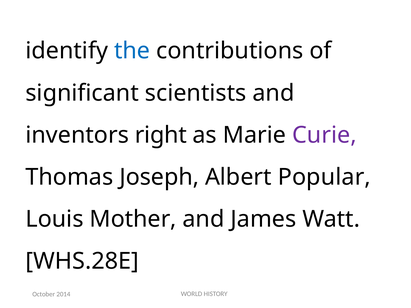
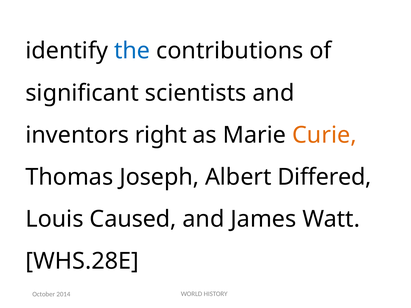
Curie colour: purple -> orange
Popular: Popular -> Differed
Mother: Mother -> Caused
